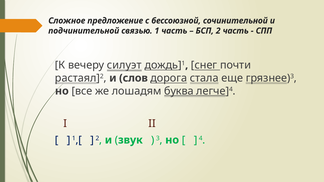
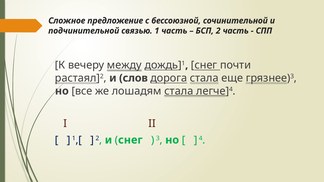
силуэт: силуэт -> между
лошадям буква: буква -> стала
звук at (130, 140): звук -> снег
